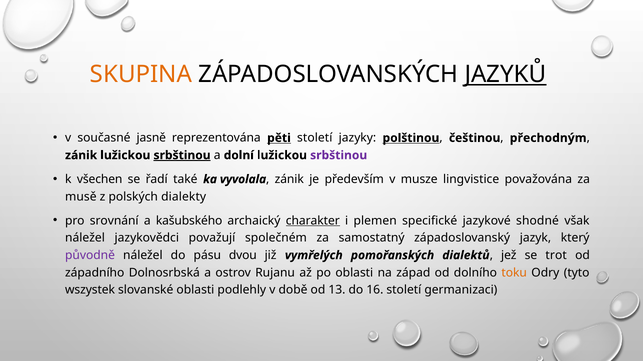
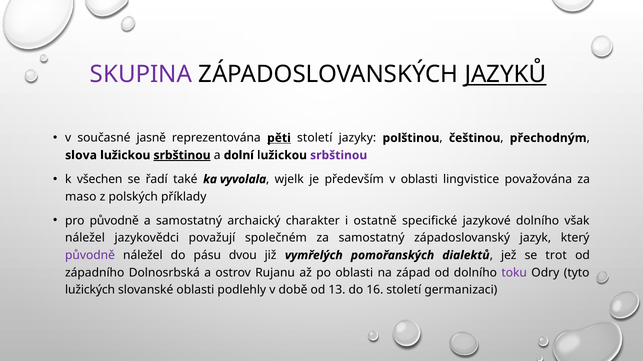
SKUPINA colour: orange -> purple
polštinou underline: present -> none
zánik at (81, 156): zánik -> slova
zánik at (289, 180): zánik -> wjelk
v musze: musze -> oblasti
musě: musě -> maso
dialekty: dialekty -> příklady
pro srovnání: srovnání -> původně
a kašubského: kašubského -> samostatný
charakter underline: present -> none
plemen: plemen -> ostatně
jazykové shodné: shodné -> dolního
toku colour: orange -> purple
wszystek: wszystek -> lužických
